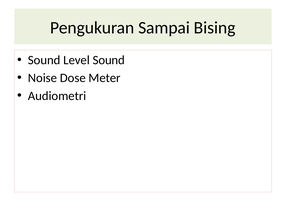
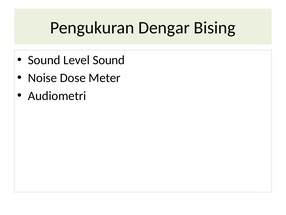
Sampai: Sampai -> Dengar
